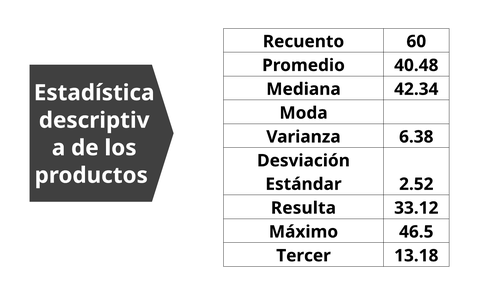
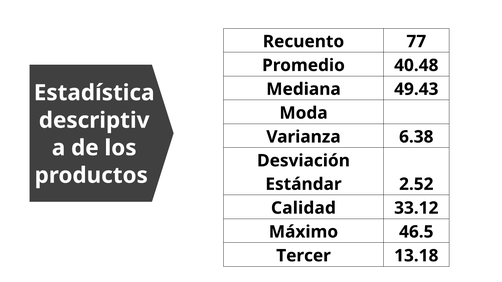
60: 60 -> 77
42.34: 42.34 -> 49.43
Resulta: Resulta -> Calidad
